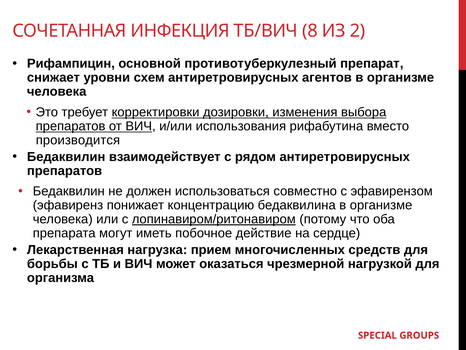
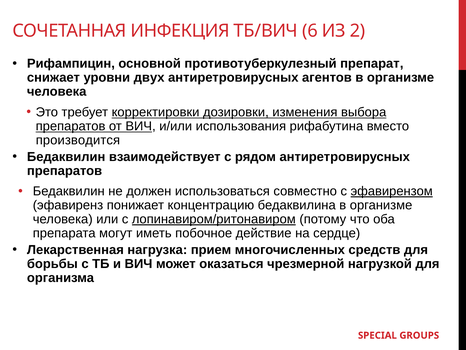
8: 8 -> 6
схем: схем -> двух
эфавирензом underline: none -> present
